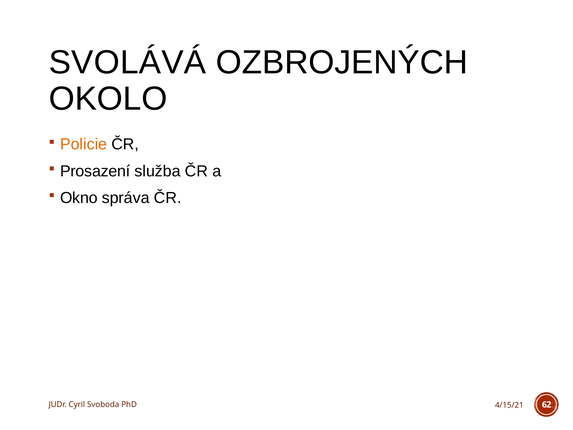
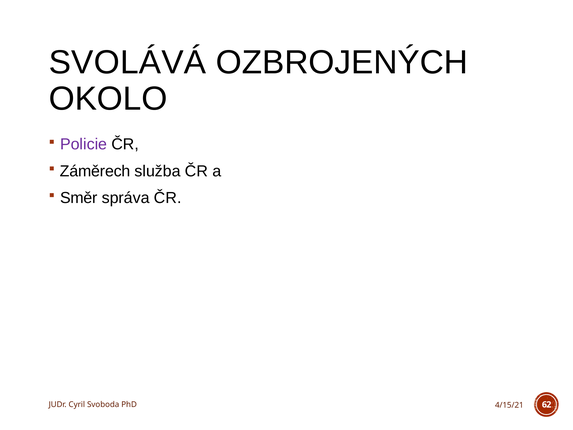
Policie colour: orange -> purple
Prosazení: Prosazení -> Záměrech
Okno: Okno -> Směr
